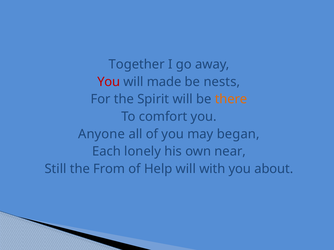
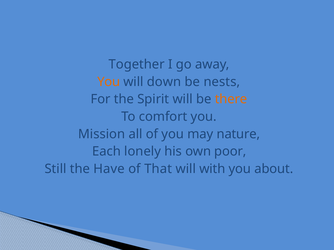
You at (109, 82) colour: red -> orange
made: made -> down
Anyone: Anyone -> Mission
began: began -> nature
near: near -> poor
From: From -> Have
Help: Help -> That
